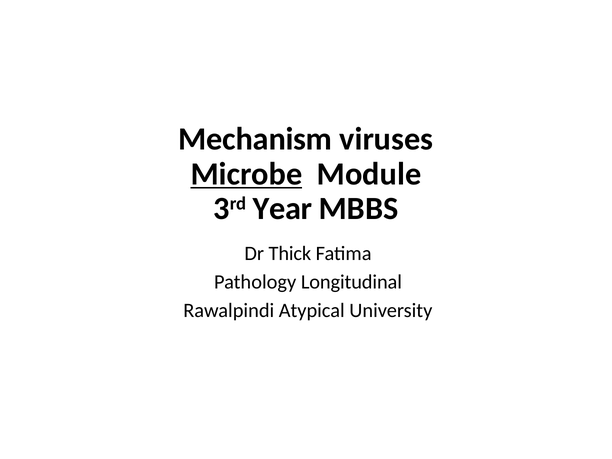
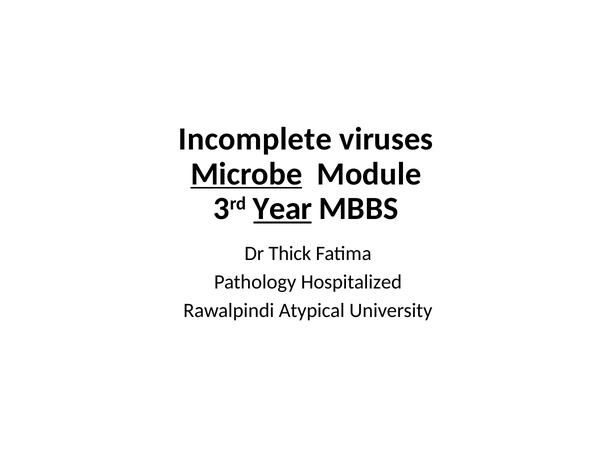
Mechanism: Mechanism -> Incomplete
Year underline: none -> present
Longitudinal: Longitudinal -> Hospitalized
